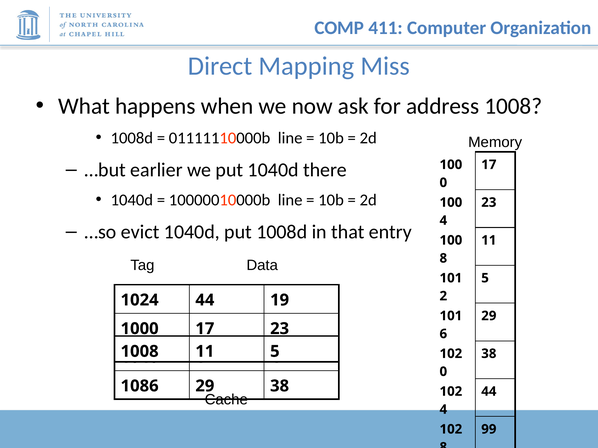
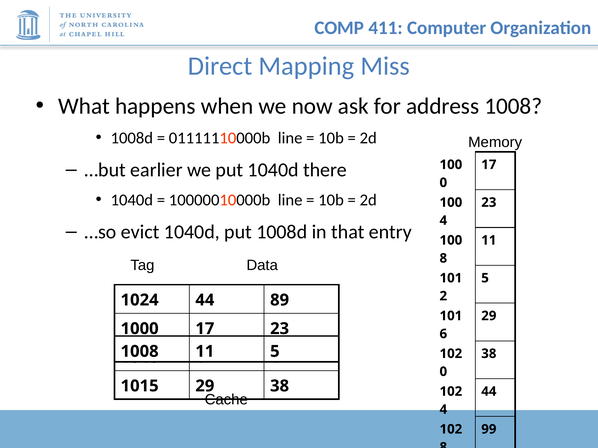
19: 19 -> 89
1086: 1086 -> 1015
